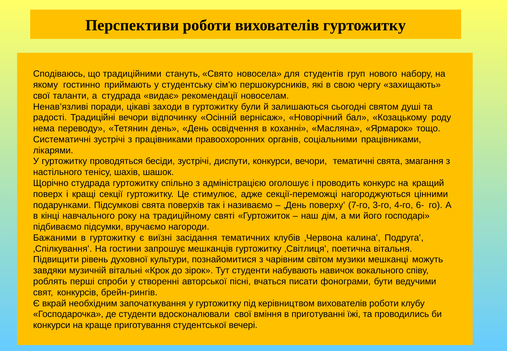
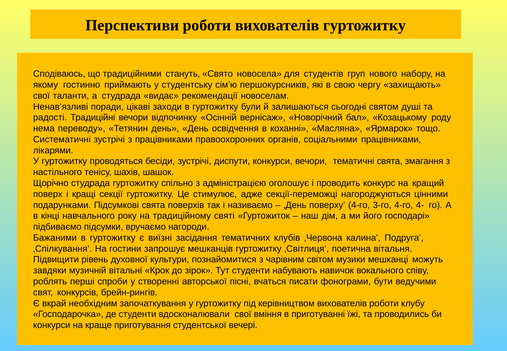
поверху‛ 7-го: 7-го -> 4-го
6-: 6- -> 4-
